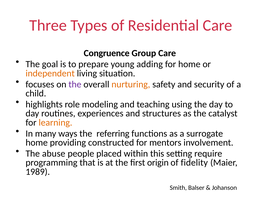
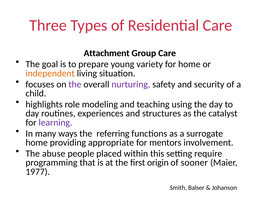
Congruence: Congruence -> Attachment
adding: adding -> variety
nurturing colour: orange -> purple
learning colour: orange -> purple
constructed: constructed -> appropriate
fidelity: fidelity -> sooner
1989: 1989 -> 1977
